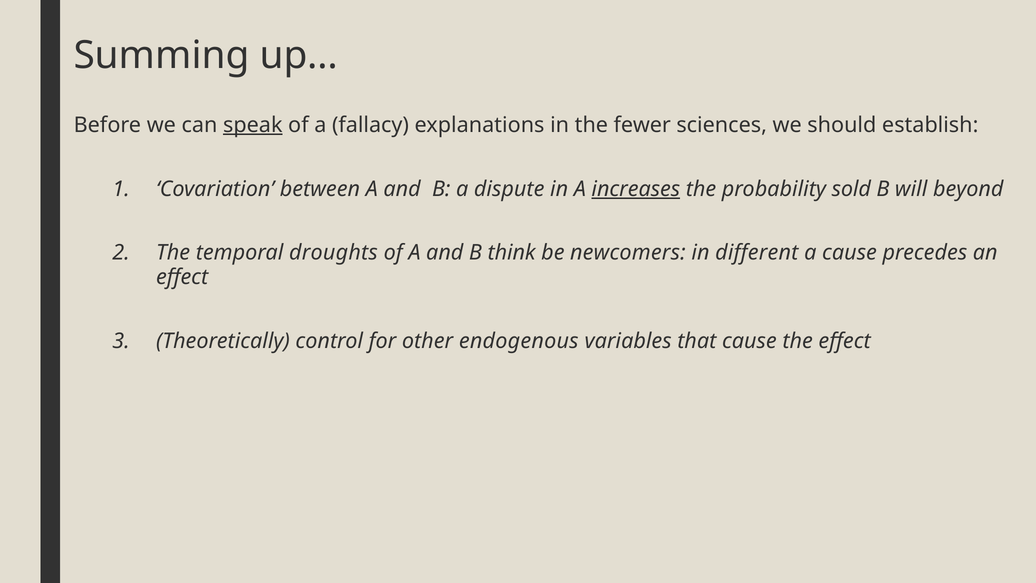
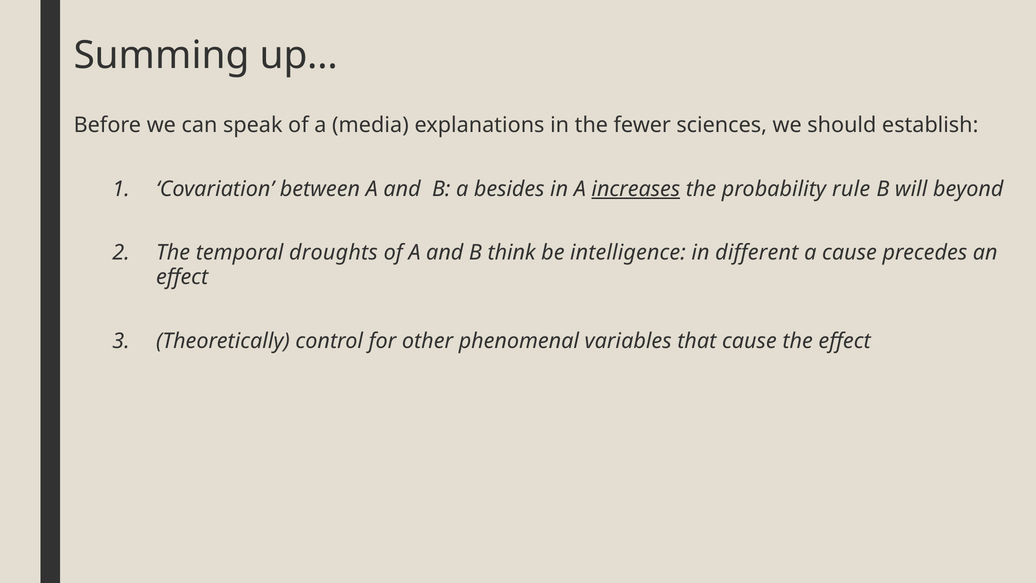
speak underline: present -> none
fallacy: fallacy -> media
dispute: dispute -> besides
sold: sold -> rule
newcomers: newcomers -> intelligence
endogenous: endogenous -> phenomenal
